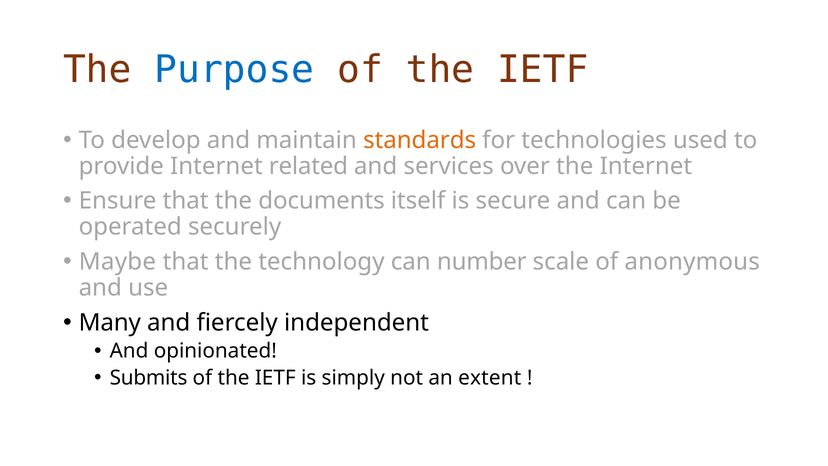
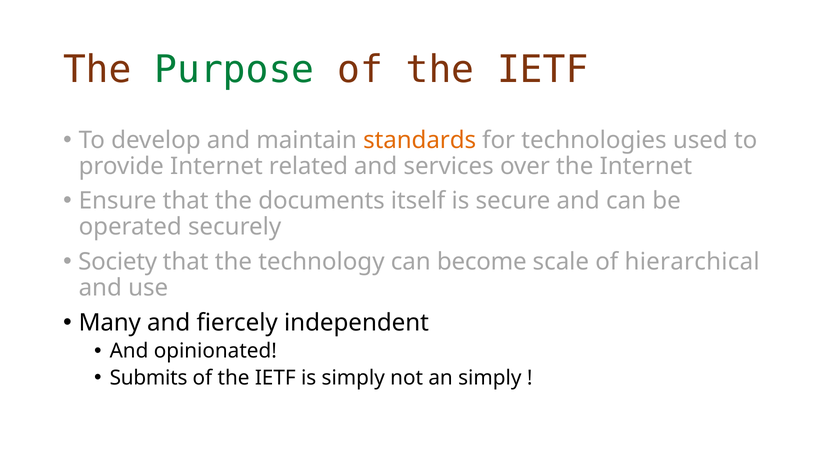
Purpose colour: blue -> green
Maybe: Maybe -> Society
number: number -> become
anonymous: anonymous -> hierarchical
an extent: extent -> simply
